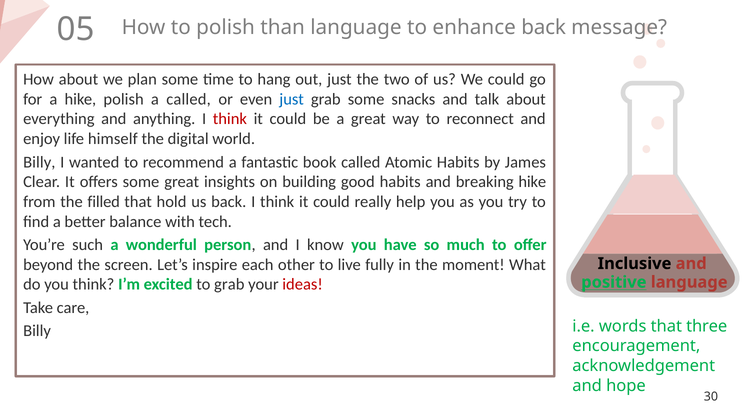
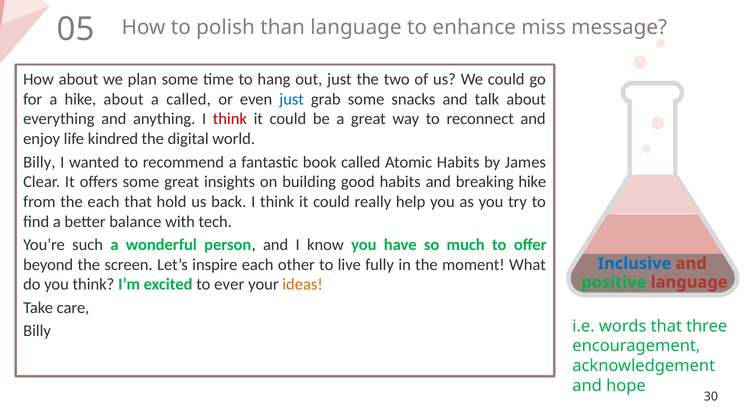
enhance back: back -> miss
hike polish: polish -> about
himself: himself -> kindred
the filled: filled -> each
Inclusive colour: black -> blue
to grab: grab -> ever
ideas colour: red -> orange
